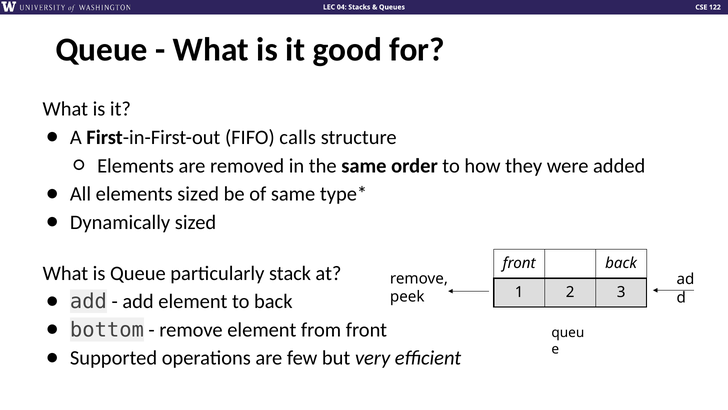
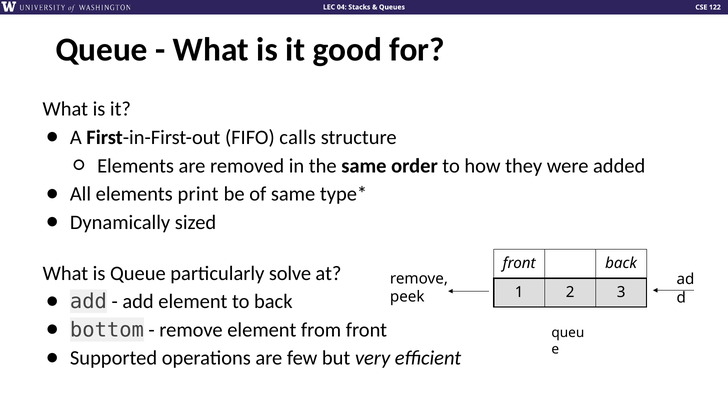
elements sized: sized -> print
stack: stack -> solve
